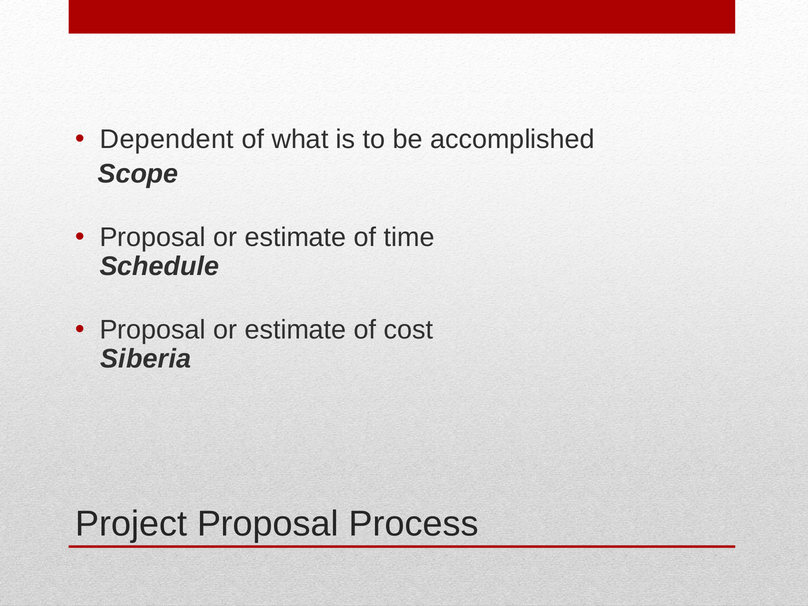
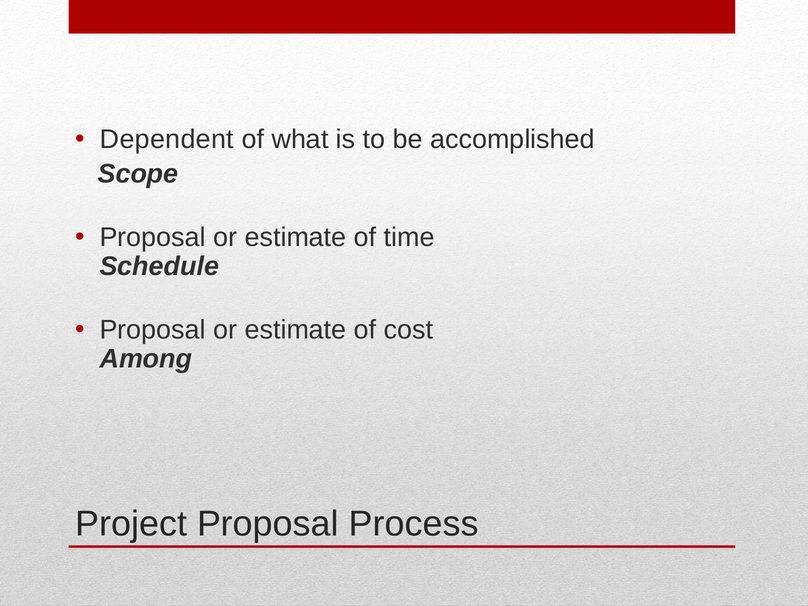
Siberia: Siberia -> Among
